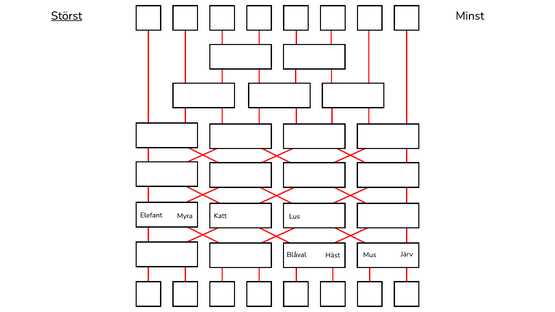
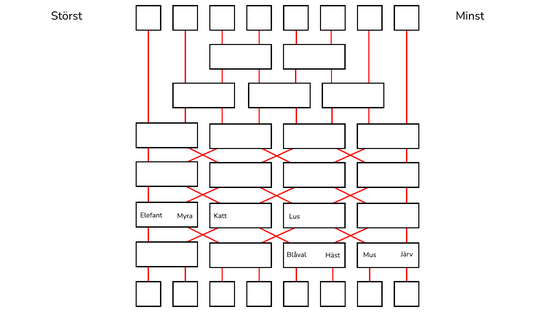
Störst underline: present -> none
